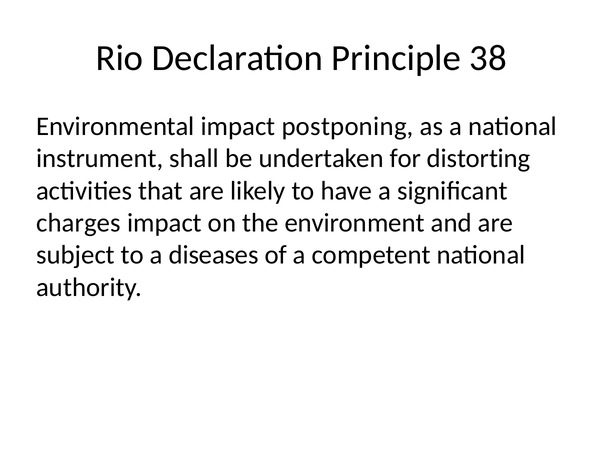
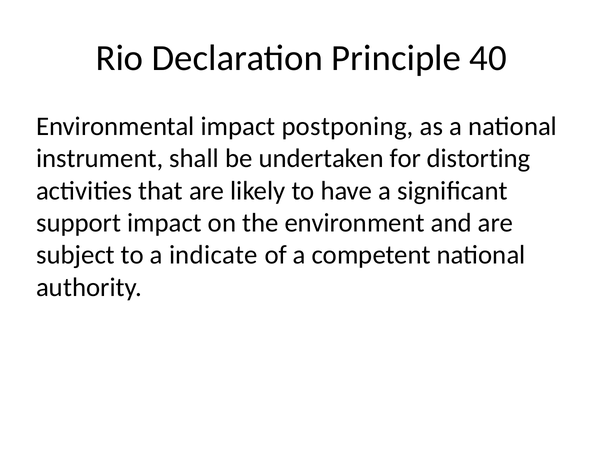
38: 38 -> 40
charges: charges -> support
diseases: diseases -> indicate
